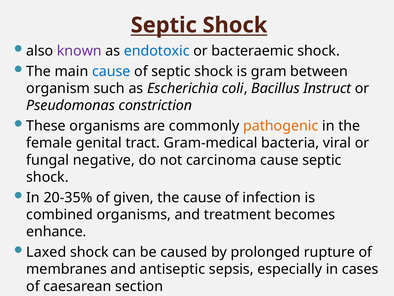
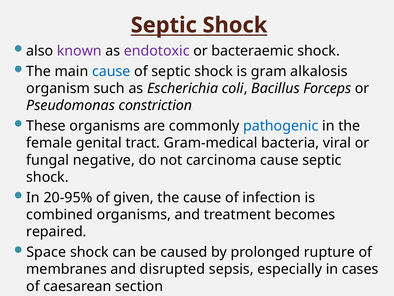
endotoxic colour: blue -> purple
between: between -> alkalosis
Instruct: Instruct -> Forceps
pathogenic colour: orange -> blue
20-35%: 20-35% -> 20-95%
enhance: enhance -> repaired
Laxed: Laxed -> Space
antiseptic: antiseptic -> disrupted
